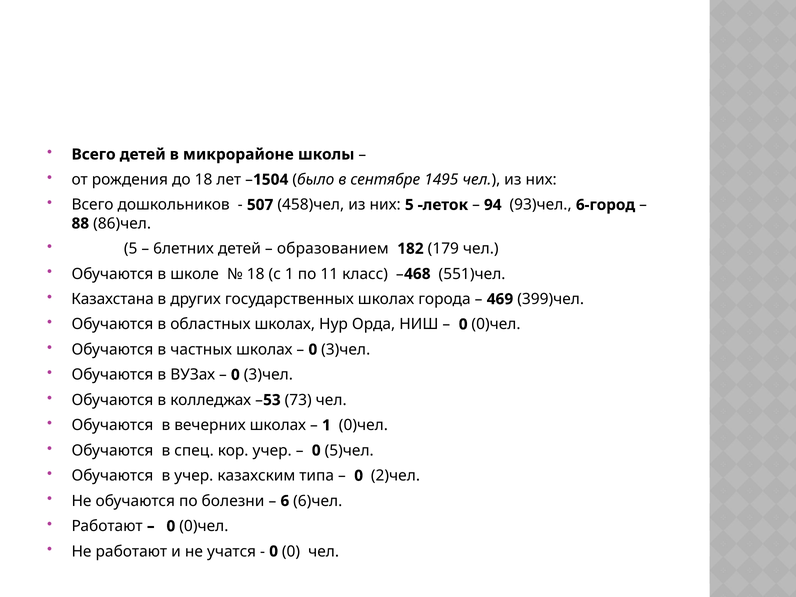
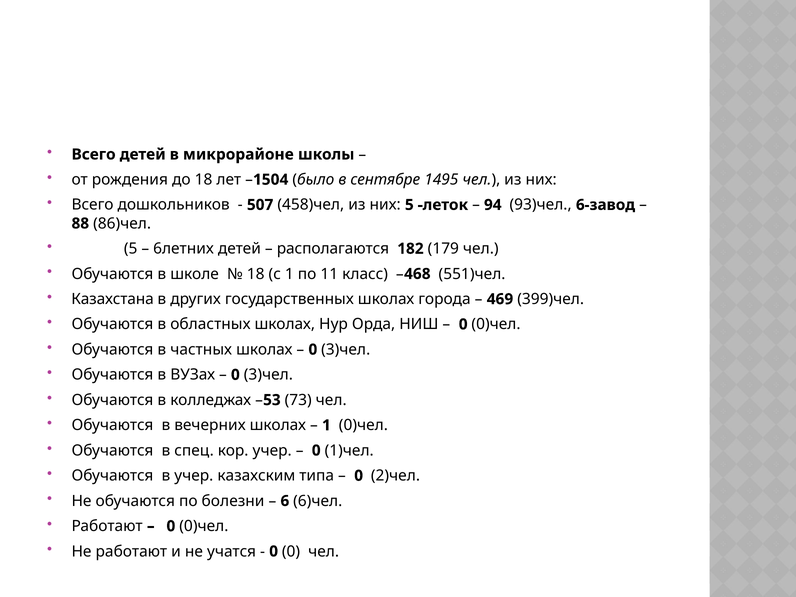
6-город: 6-город -> 6-завод
образованием: образованием -> располагаются
5)чел: 5)чел -> 1)чел
